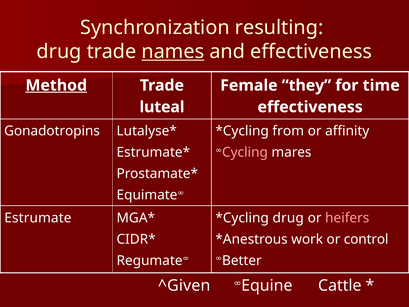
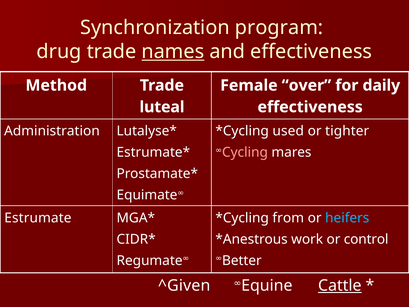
resulting: resulting -> program
Method underline: present -> none
they: they -> over
time: time -> daily
Gonadotropins: Gonadotropins -> Administration
from: from -> used
affinity: affinity -> tighter
drug at (288, 218): drug -> from
heifers colour: pink -> light blue
Cattle underline: none -> present
